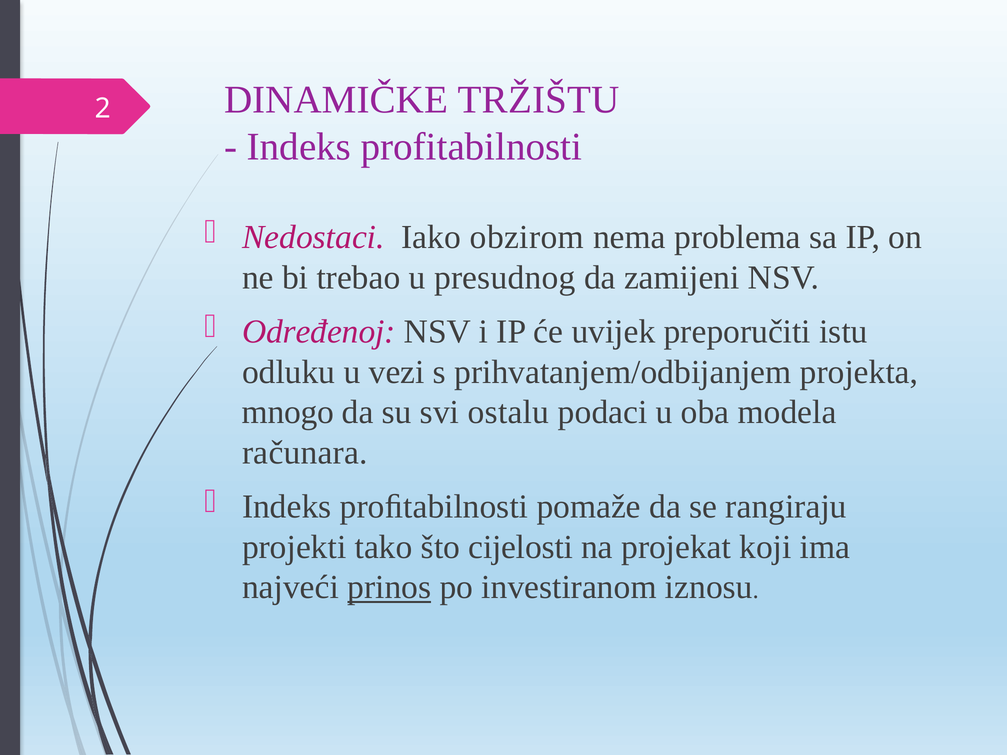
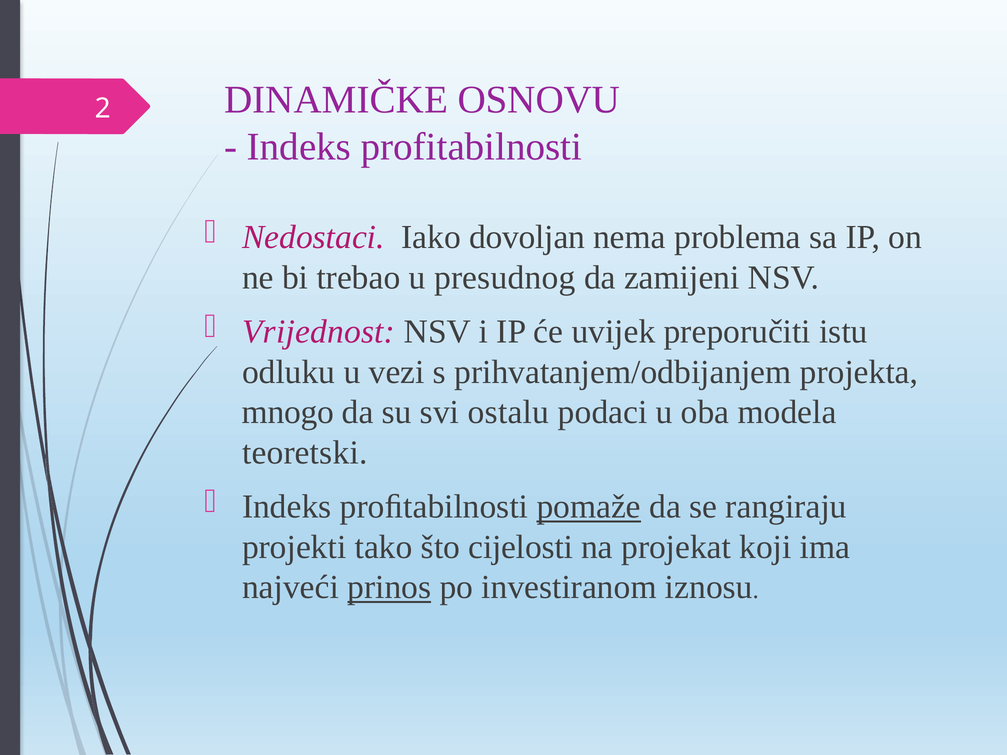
TRŽIŠTU: TRŽIŠTU -> OSNOVU
obzirom: obzirom -> dovoljan
Određenoj: Određenoj -> Vrijednost
računara: računara -> teoretski
pomaže underline: none -> present
